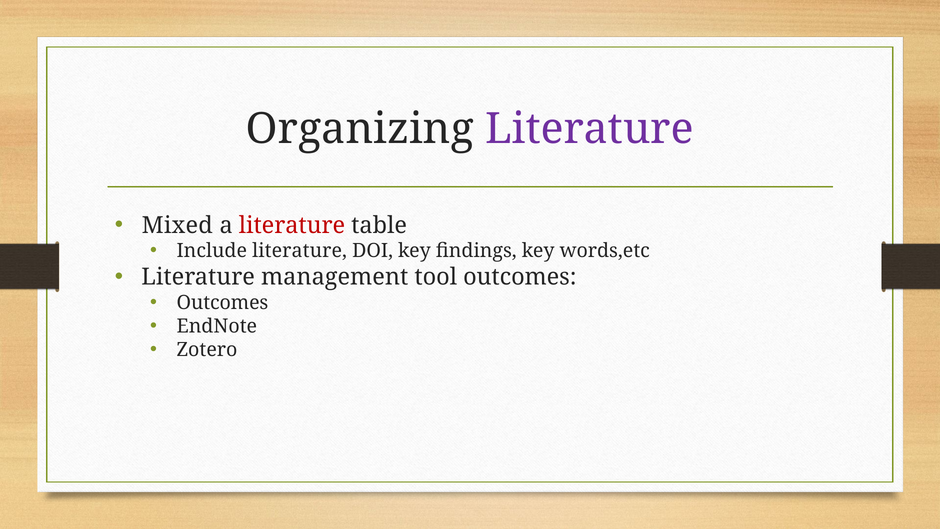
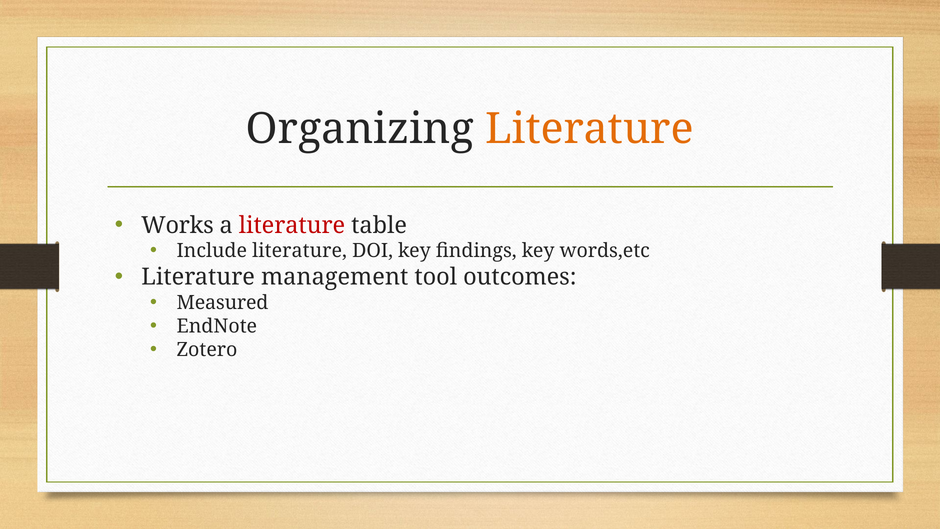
Literature at (589, 129) colour: purple -> orange
Mixed: Mixed -> Works
Outcomes at (222, 303): Outcomes -> Measured
